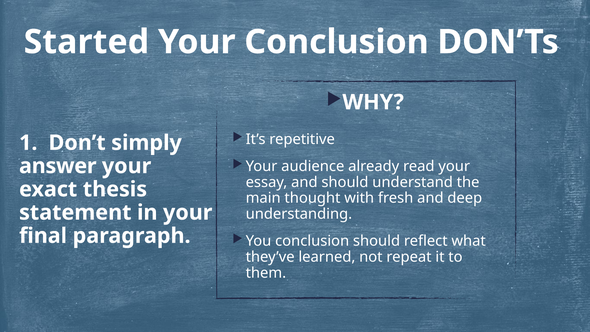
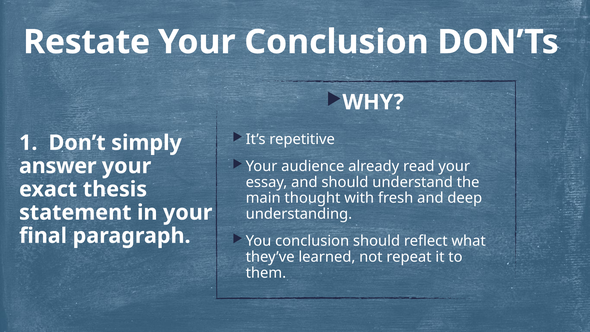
Started: Started -> Restate
